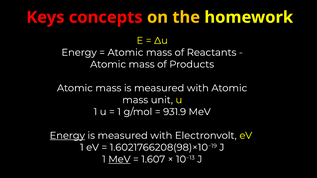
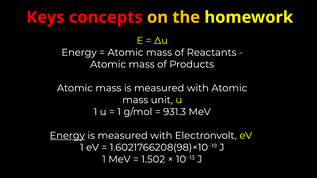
931.9: 931.9 -> 931.3
MeV at (119, 160) underline: present -> none
1.607: 1.607 -> 1.502
